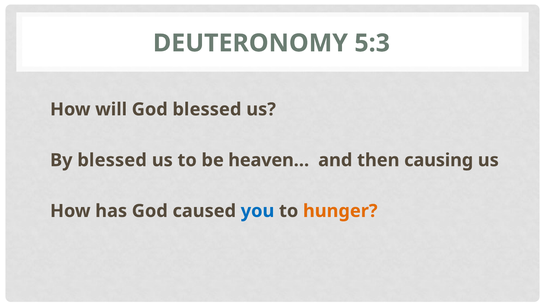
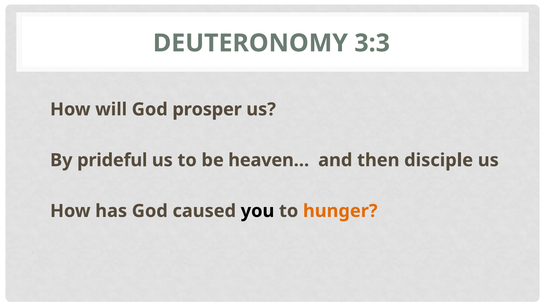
5:3: 5:3 -> 3:3
God blessed: blessed -> prosper
By blessed: blessed -> prideful
causing: causing -> disciple
you colour: blue -> black
